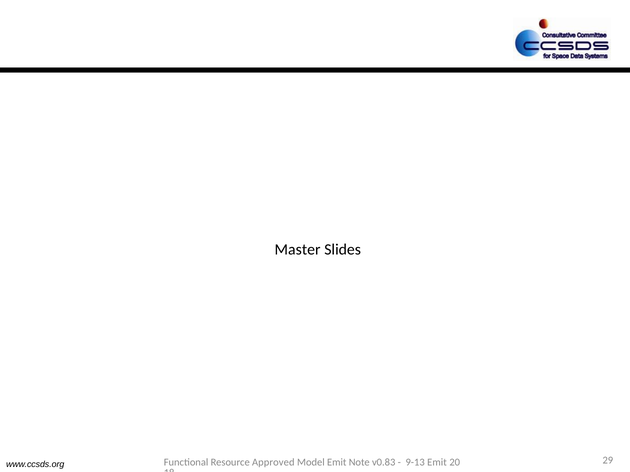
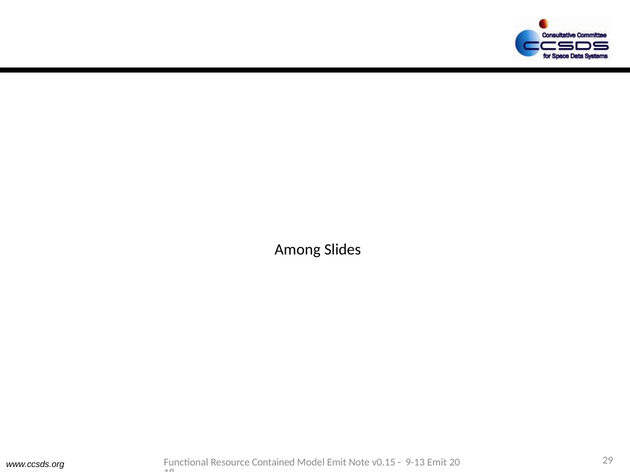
Master: Master -> Among
Approved: Approved -> Contained
v0.83: v0.83 -> v0.15
